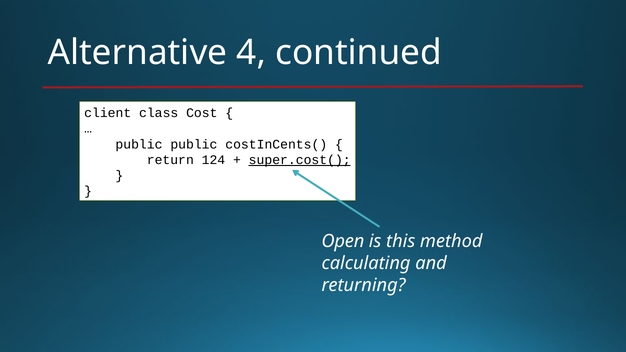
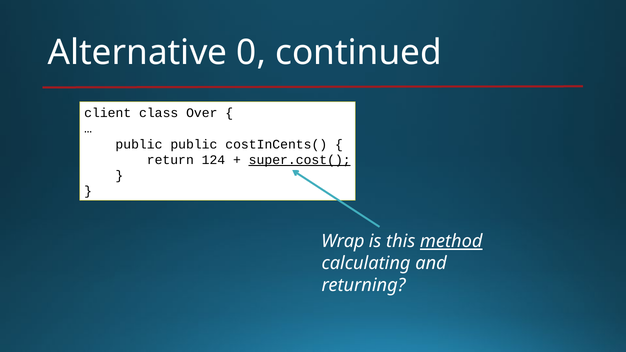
4: 4 -> 0
Cost: Cost -> Over
Open: Open -> Wrap
method underline: none -> present
